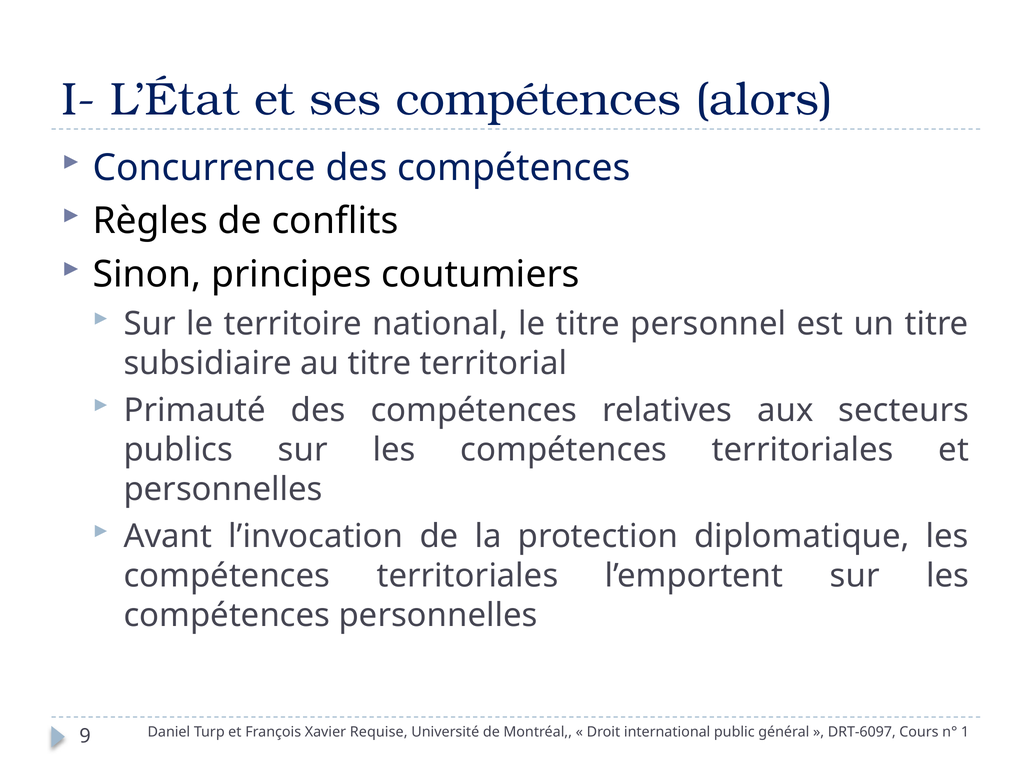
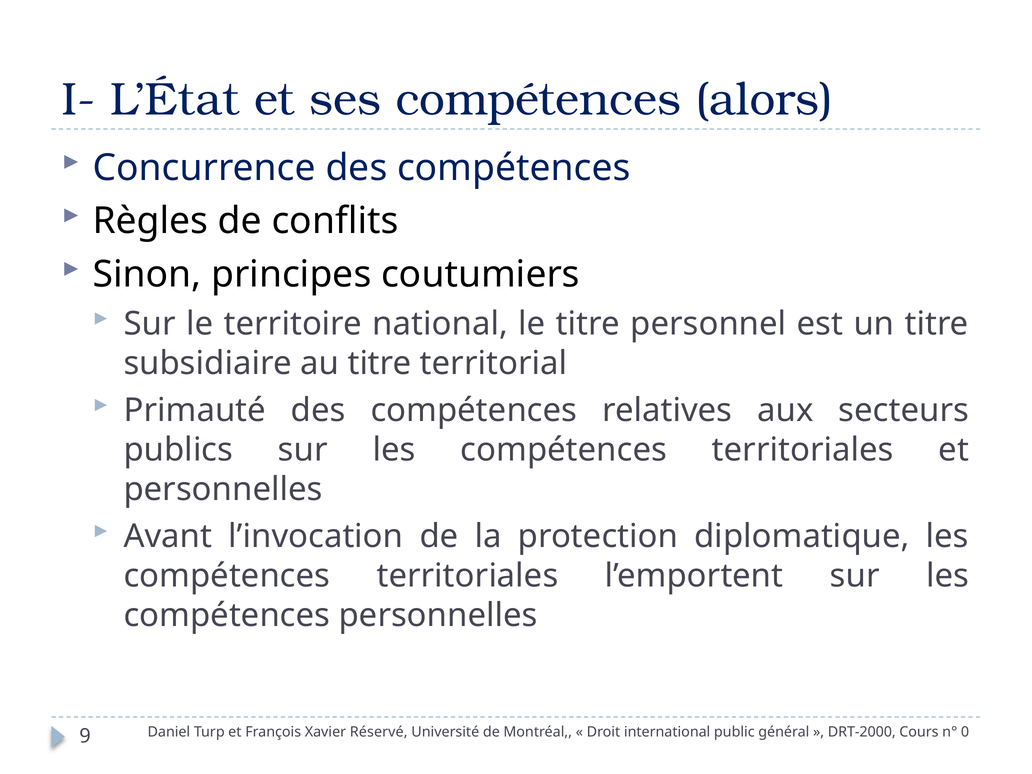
Requise: Requise -> Réservé
DRT-6097: DRT-6097 -> DRT-2000
1: 1 -> 0
